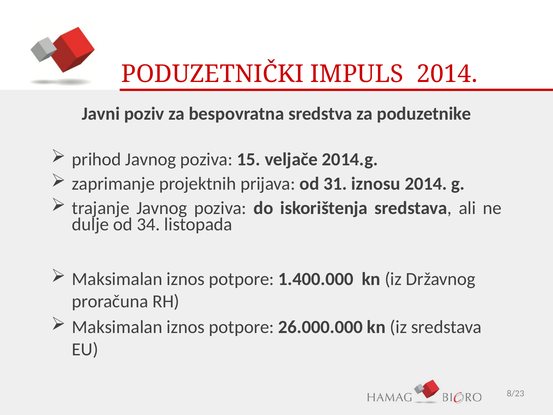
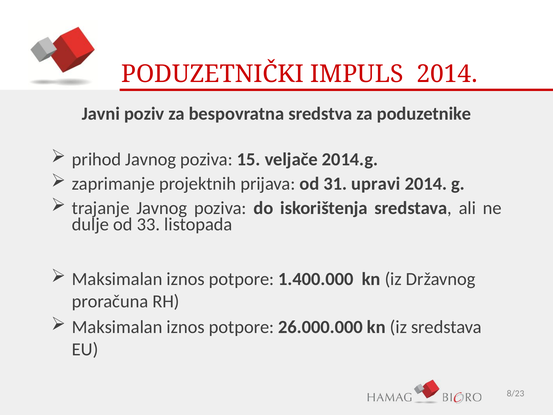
iznosu: iznosu -> upravi
34: 34 -> 33
